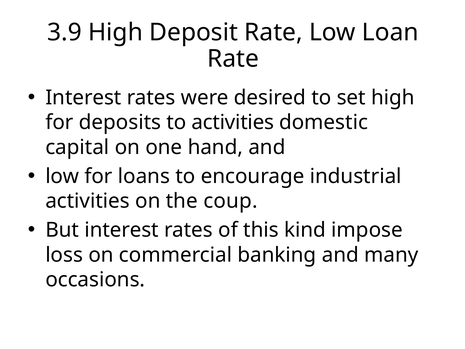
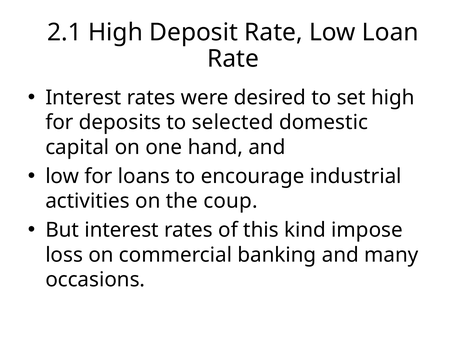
3.9: 3.9 -> 2.1
to activities: activities -> selected
